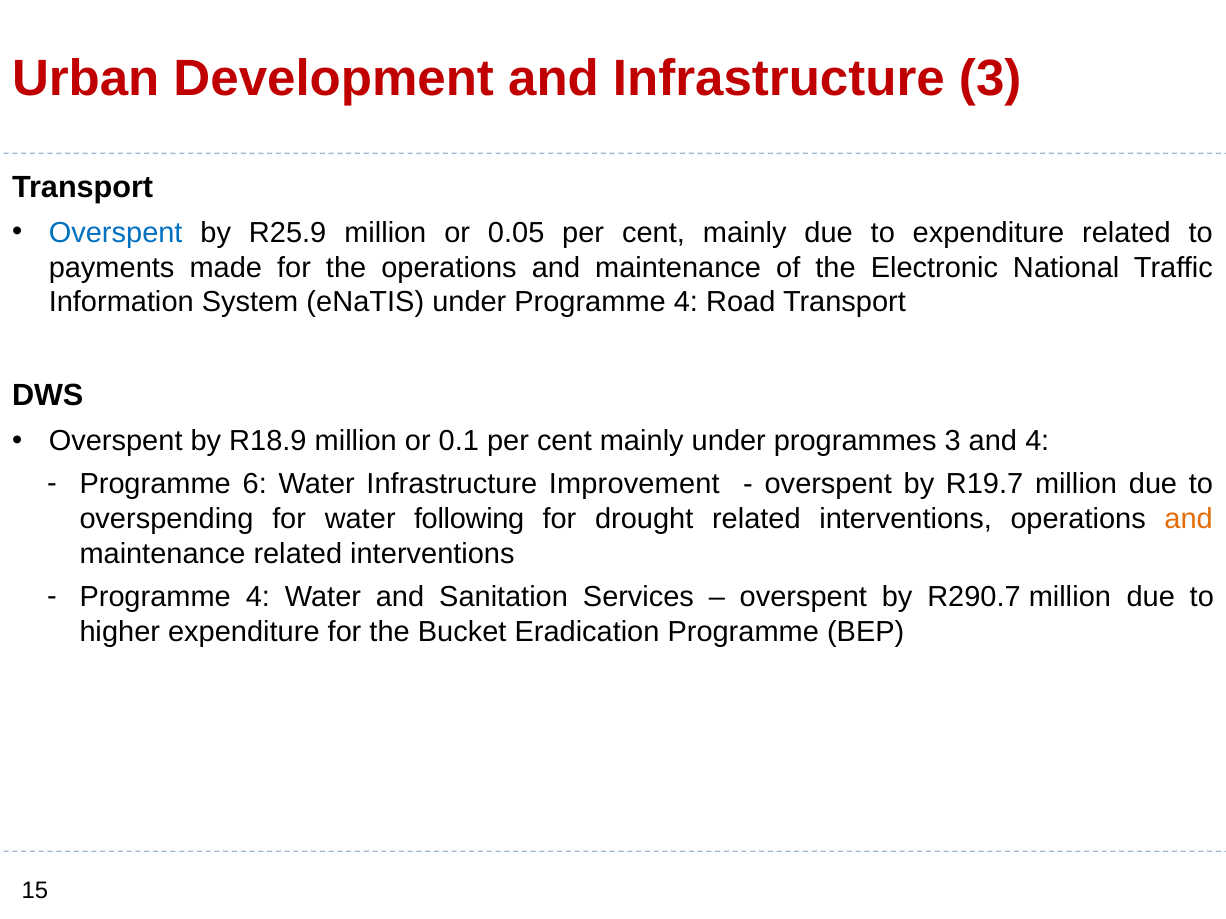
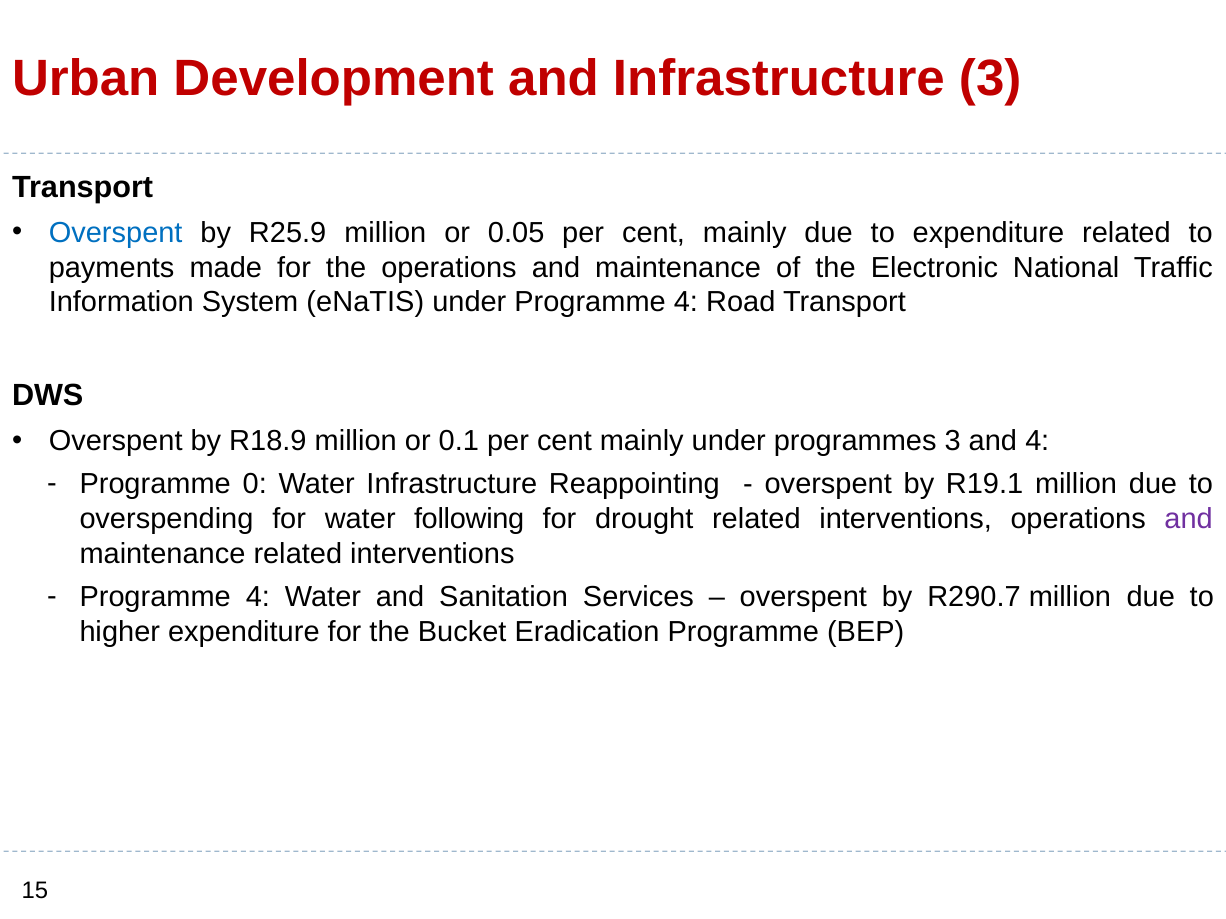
6: 6 -> 0
Improvement: Improvement -> Reappointing
R19.7: R19.7 -> R19.1
and at (1189, 519) colour: orange -> purple
